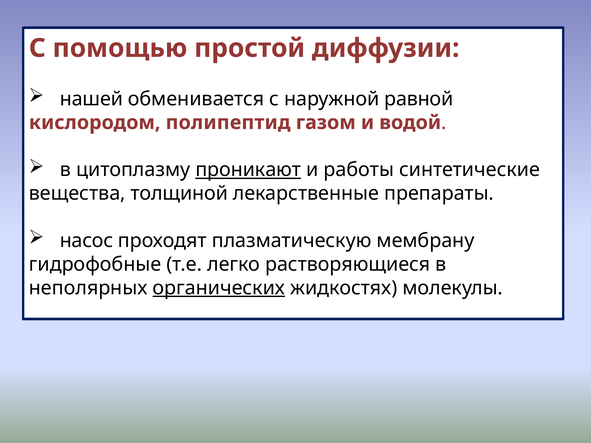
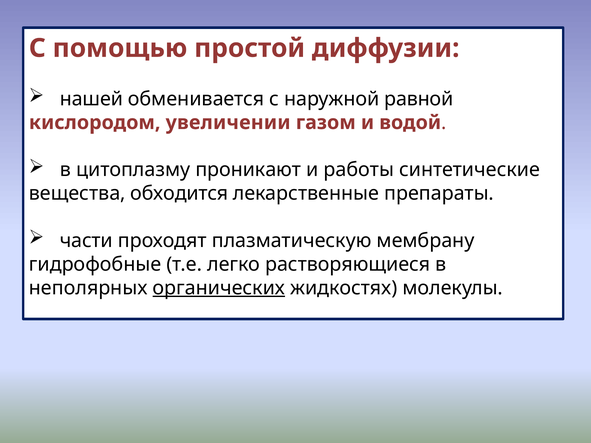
полипептид: полипептид -> увеличении
проникают underline: present -> none
толщиной: толщиной -> обходится
насос: насос -> части
